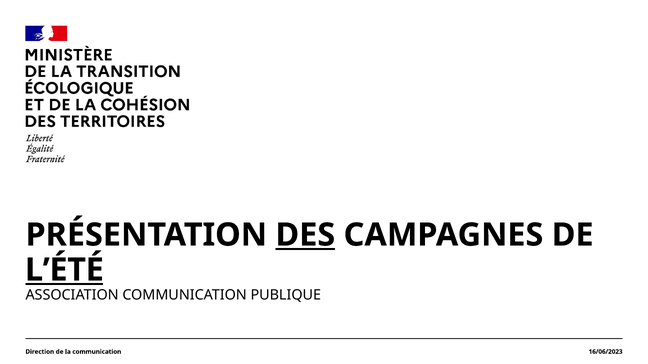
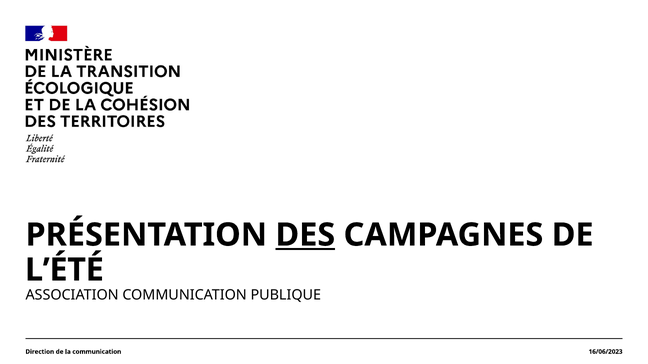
L’ÉTÉ underline: present -> none
